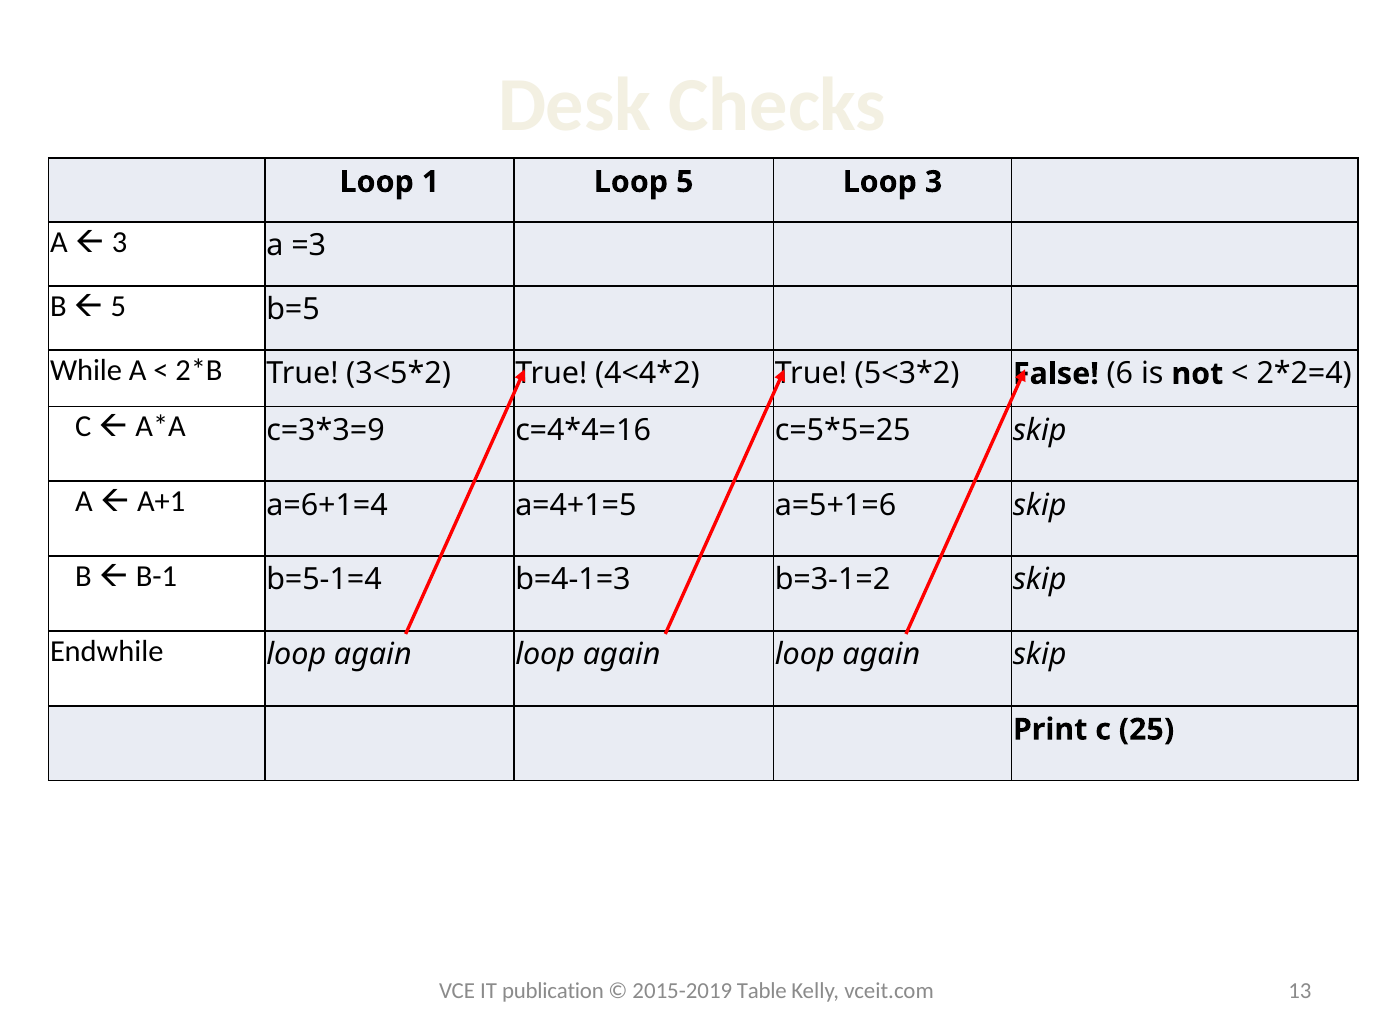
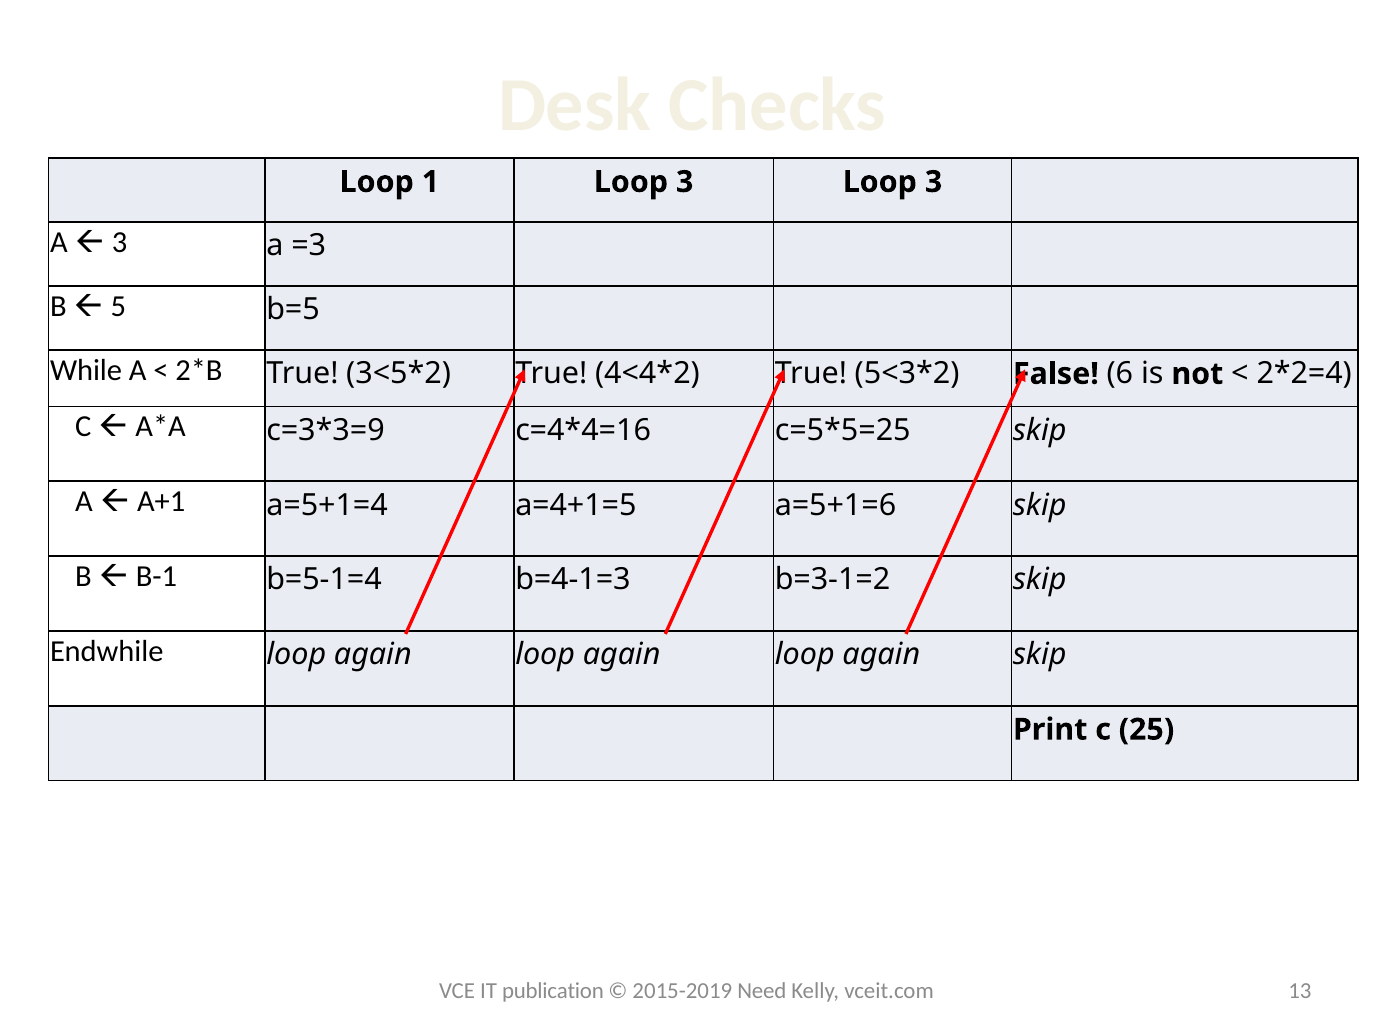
1 Loop 5: 5 -> 3
a=6+1=4: a=6+1=4 -> a=5+1=4
Table: Table -> Need
